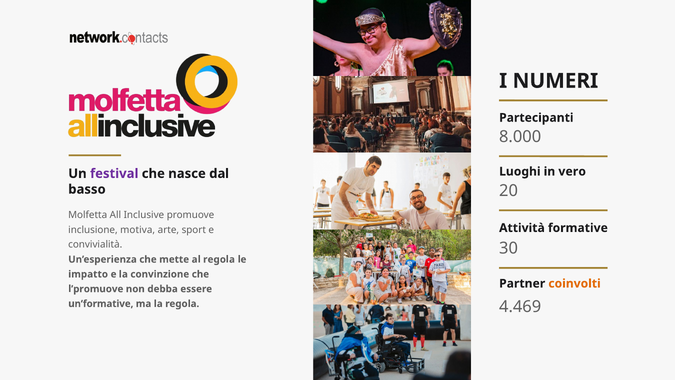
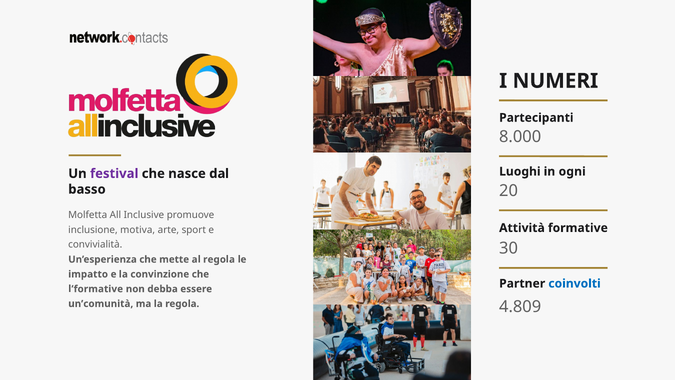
vero: vero -> ogni
coinvolti colour: orange -> blue
l’promuove: l’promuove -> l’formative
un’formative: un’formative -> un’comunità
4.469: 4.469 -> 4.809
